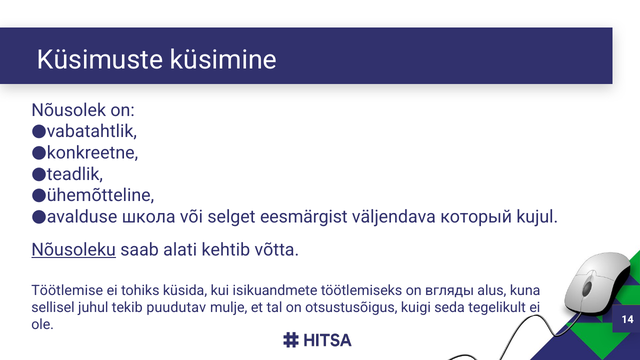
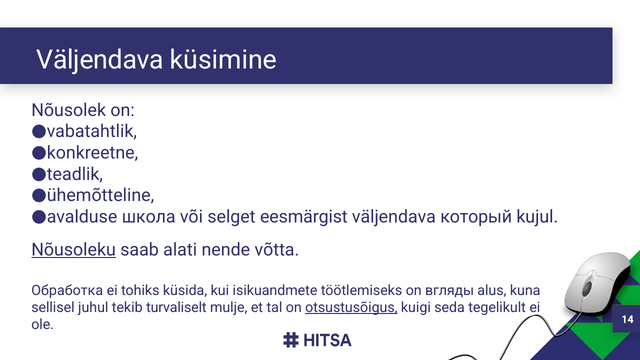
Küsimuste at (100, 60): Küsimuste -> Väljendava
kehtib: kehtib -> nende
Töötlemise: Töötlemise -> Обработка
puudutav: puudutav -> turvaliselt
otsustusõigus underline: none -> present
